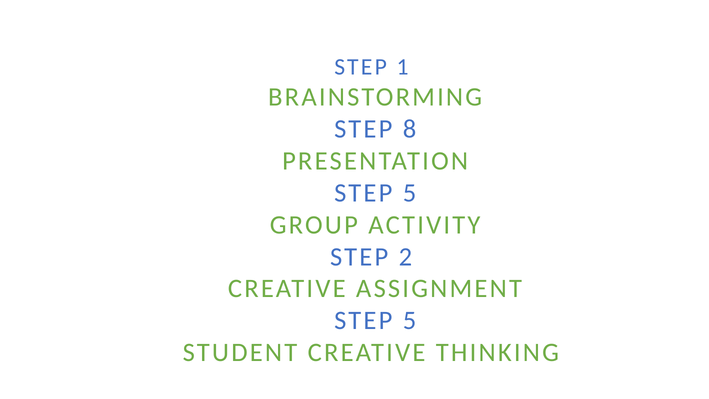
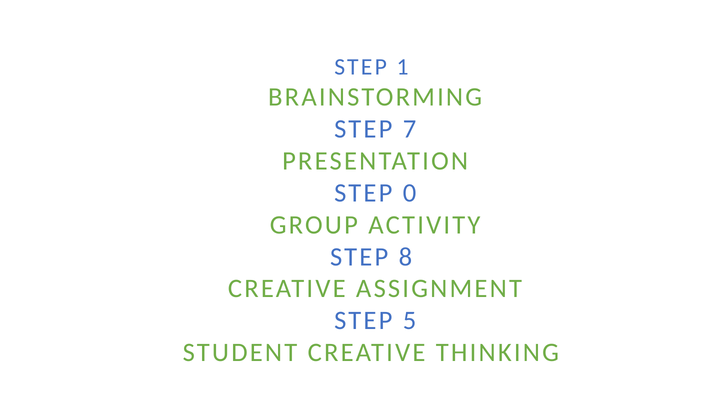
8: 8 -> 7
5 at (410, 193): 5 -> 0
2: 2 -> 8
